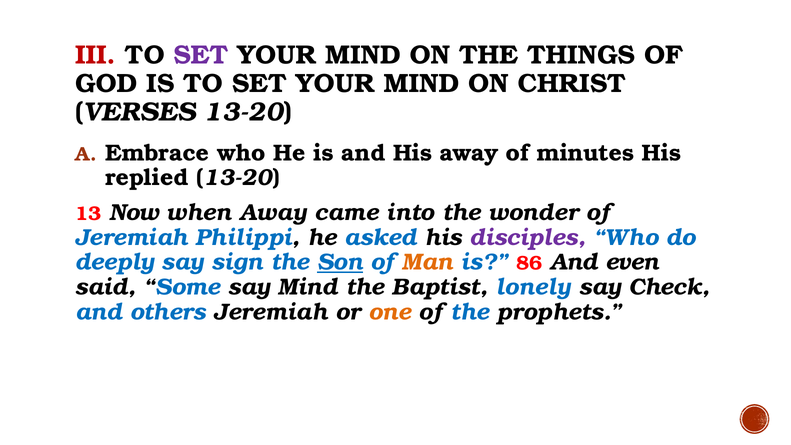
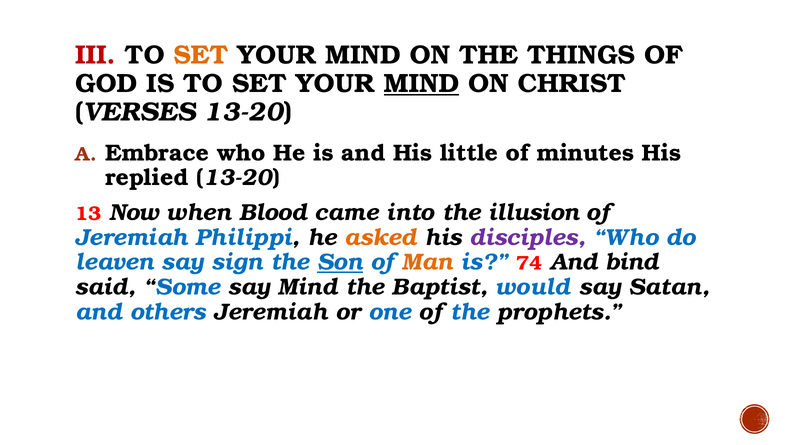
SET at (201, 55) colour: purple -> orange
MIND at (421, 83) underline: none -> present
His away: away -> little
when Away: Away -> Blood
wonder: wonder -> illusion
asked colour: blue -> orange
deeply: deeply -> leaven
86: 86 -> 74
even: even -> bind
lonely: lonely -> would
Check: Check -> Satan
one colour: orange -> blue
